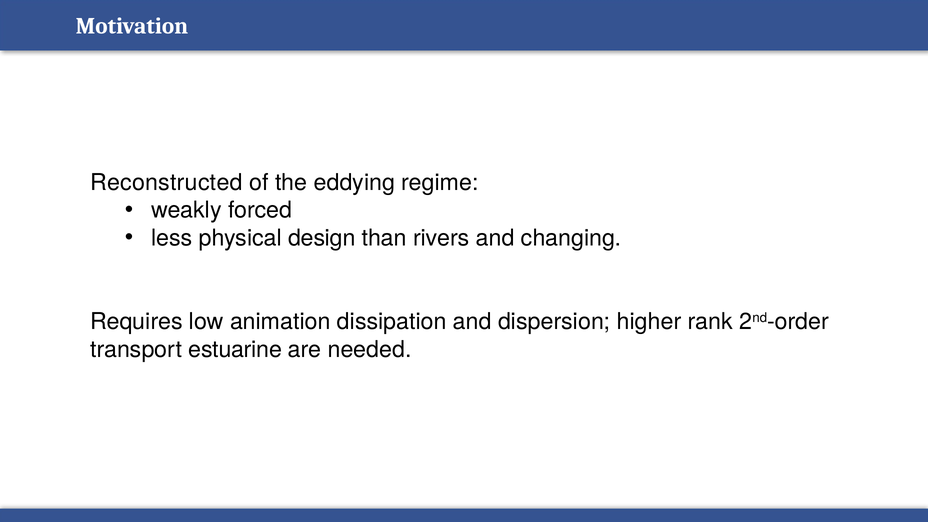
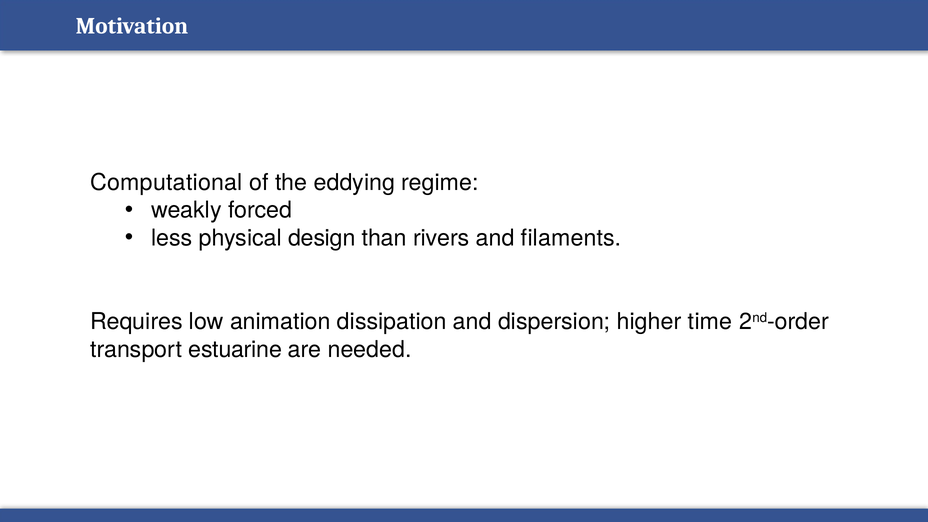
Reconstructed: Reconstructed -> Computational
changing: changing -> filaments
rank: rank -> time
